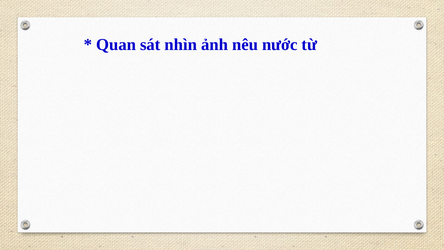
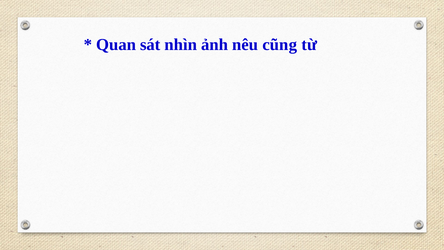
nước: nước -> cũng
